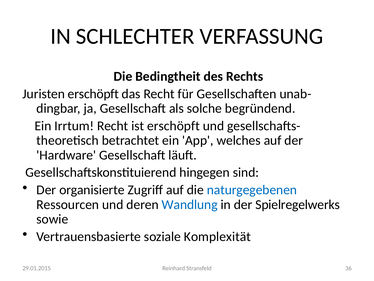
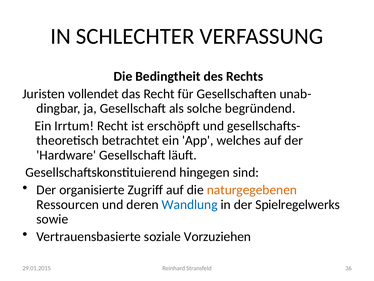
Juristen erschöpft: erschöpft -> vollendet
naturgegebenen colour: blue -> orange
Komplexität: Komplexität -> Vorzuziehen
